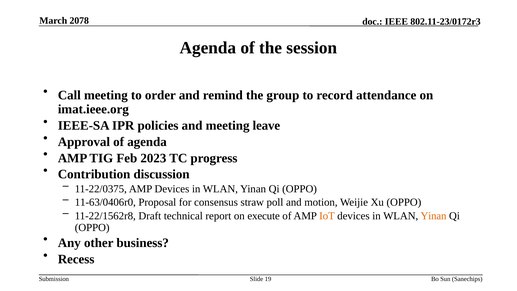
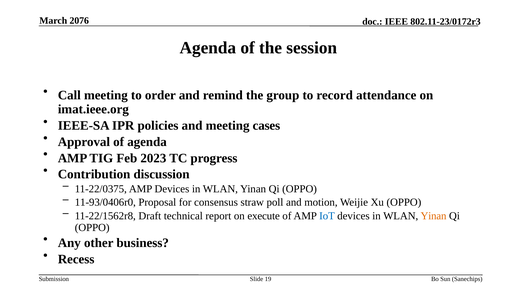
2078: 2078 -> 2076
leave: leave -> cases
11-63/0406r0: 11-63/0406r0 -> 11-93/0406r0
IoT colour: orange -> blue
